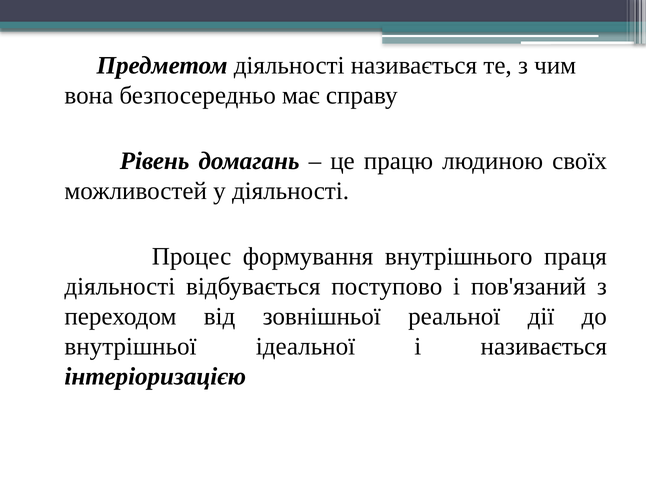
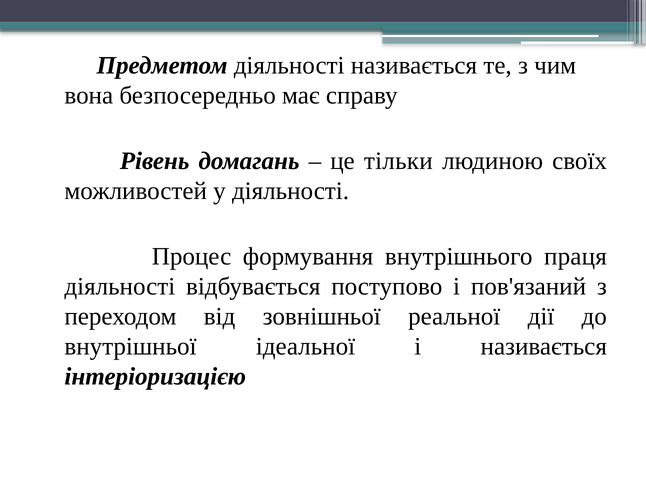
працю: працю -> тільки
